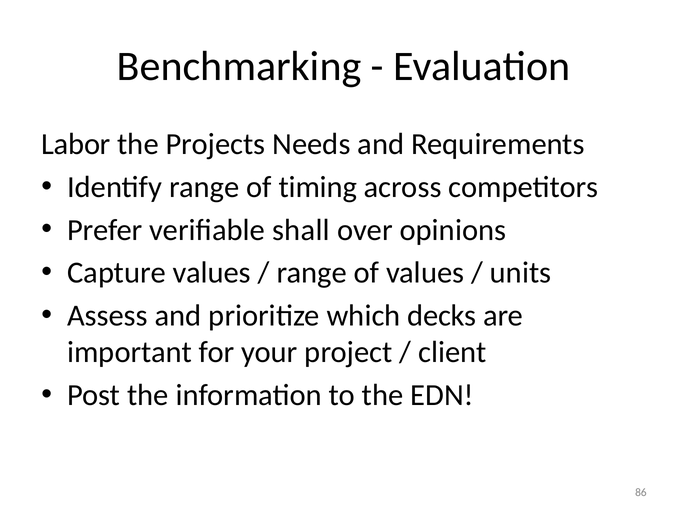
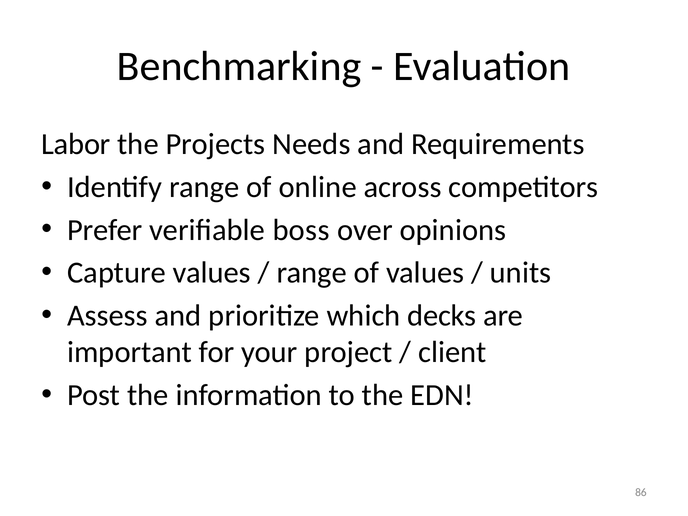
timing: timing -> online
shall: shall -> boss
